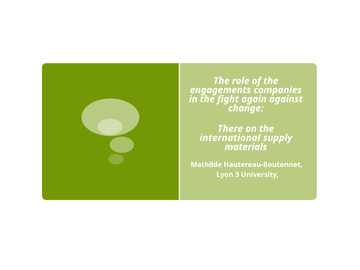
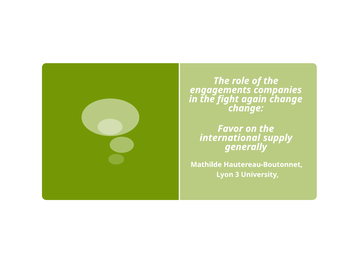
again against: against -> change
There: There -> Favor
materials: materials -> generally
